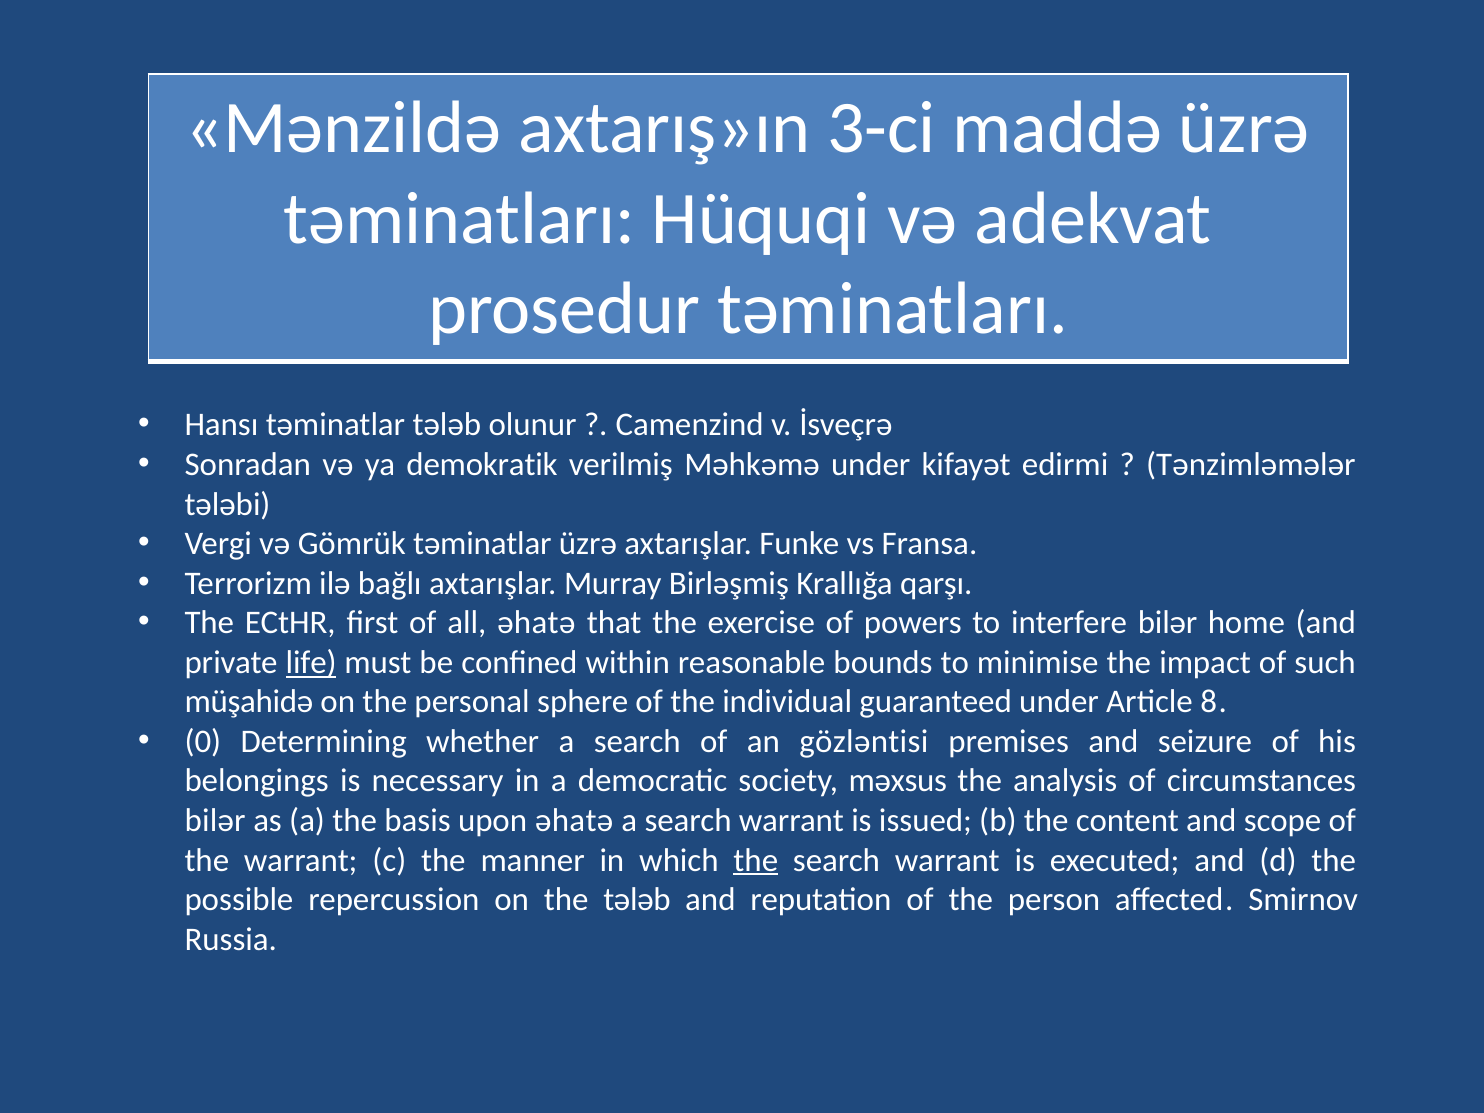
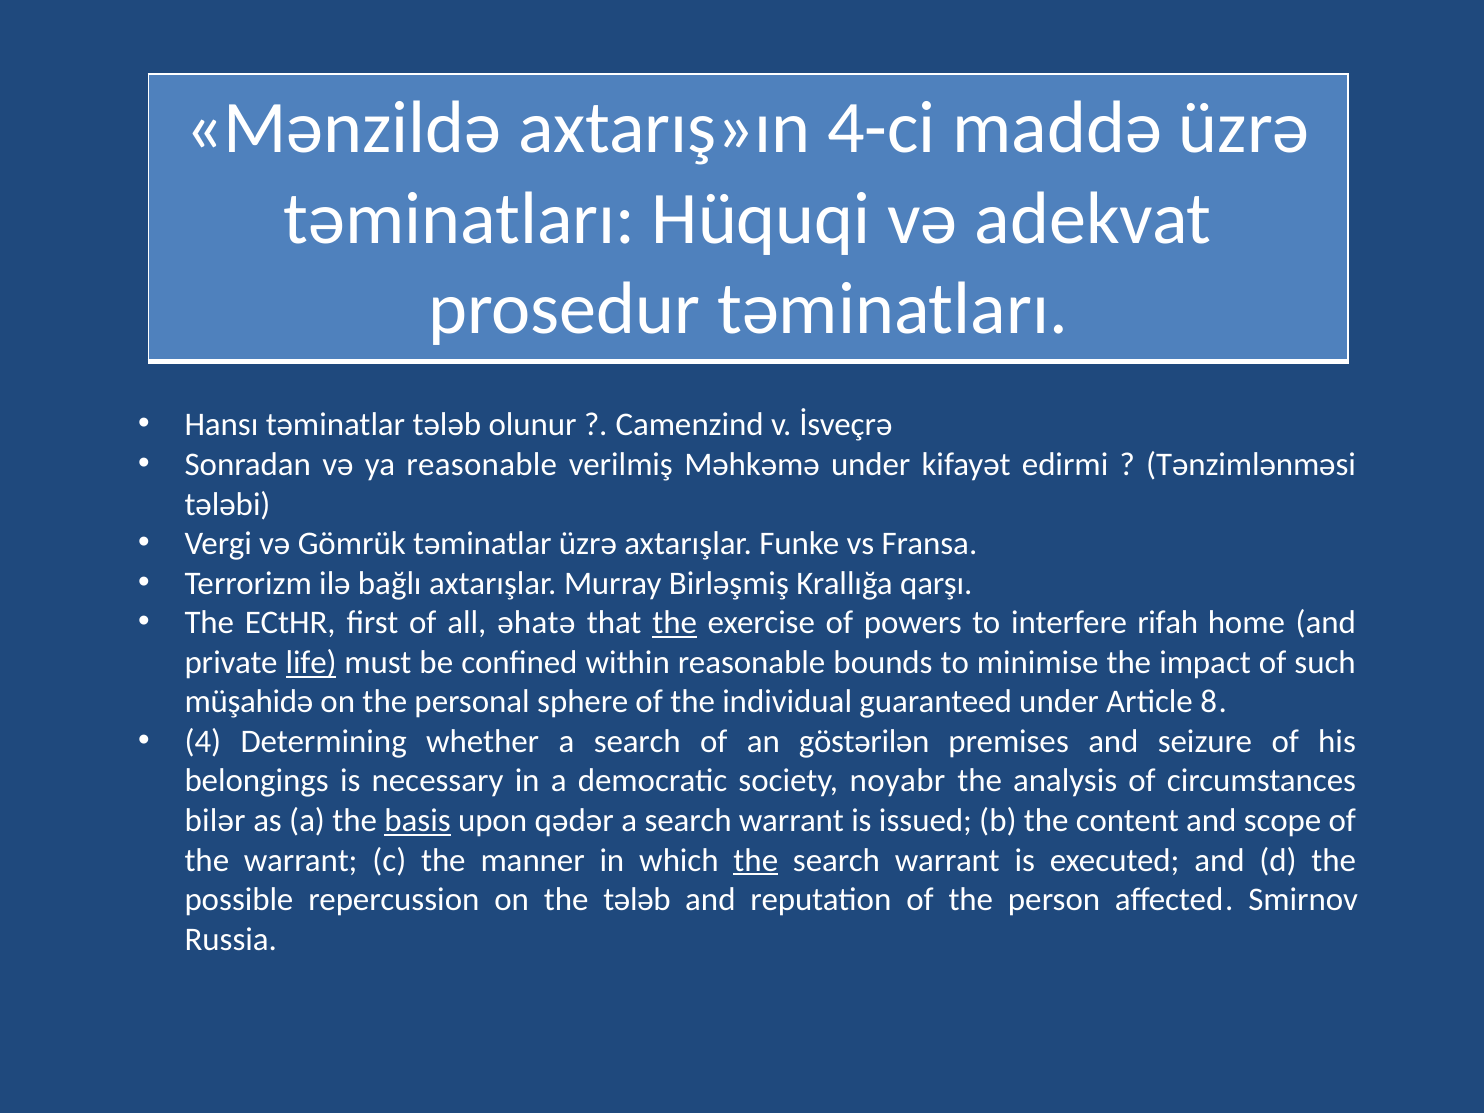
3-ci: 3-ci -> 4-ci
ya demokratik: demokratik -> reasonable
Tənzimləmələr: Tənzimləmələr -> Tənzimlənməsi
the at (675, 623) underline: none -> present
interfere bilər: bilər -> rifah
0: 0 -> 4
gözləntisi: gözləntisi -> göstərilən
məxsus: məxsus -> noyabr
basis underline: none -> present
upon əhatə: əhatə -> qədər
